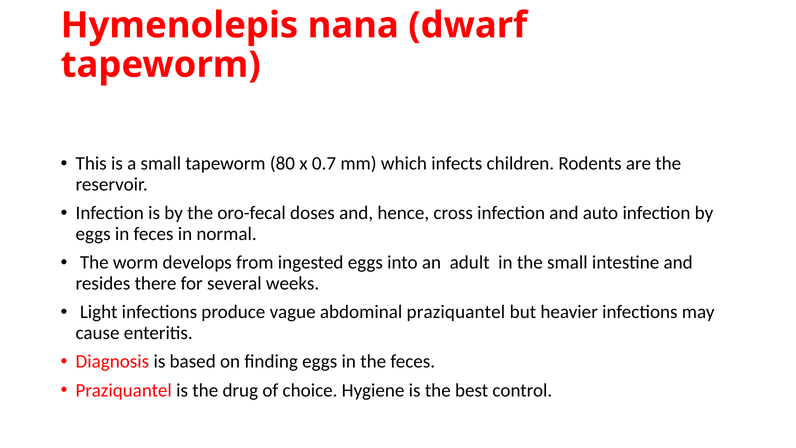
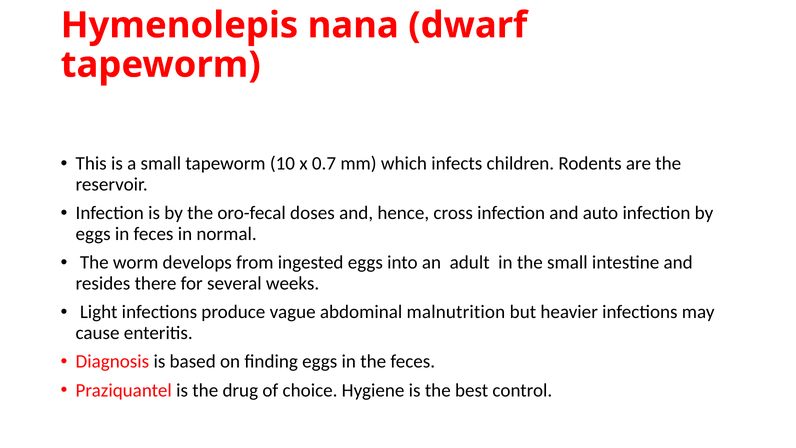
80: 80 -> 10
abdominal praziquantel: praziquantel -> malnutrition
